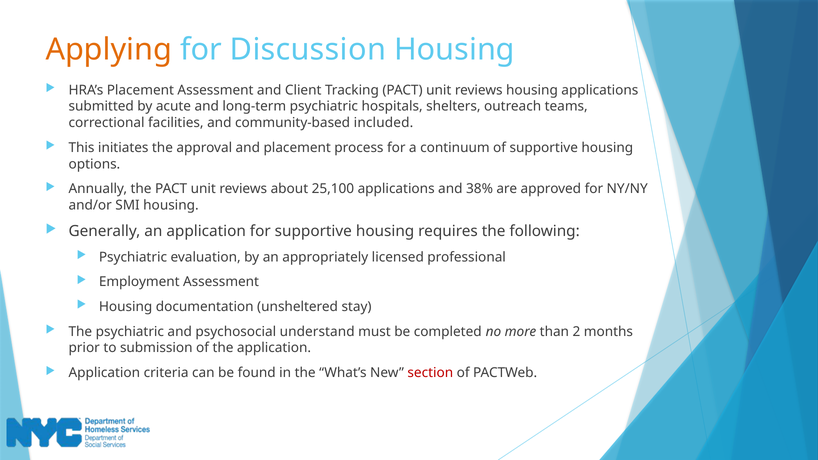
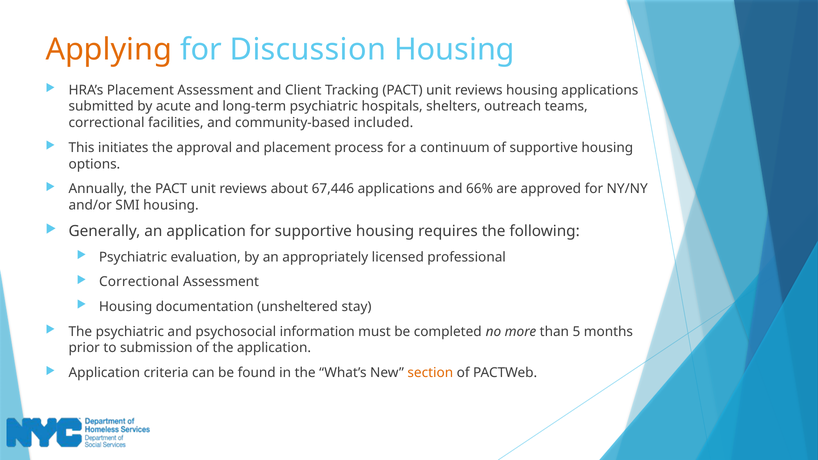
25,100: 25,100 -> 67,446
38%: 38% -> 66%
Employment at (139, 282): Employment -> Correctional
understand: understand -> information
2: 2 -> 5
section colour: red -> orange
